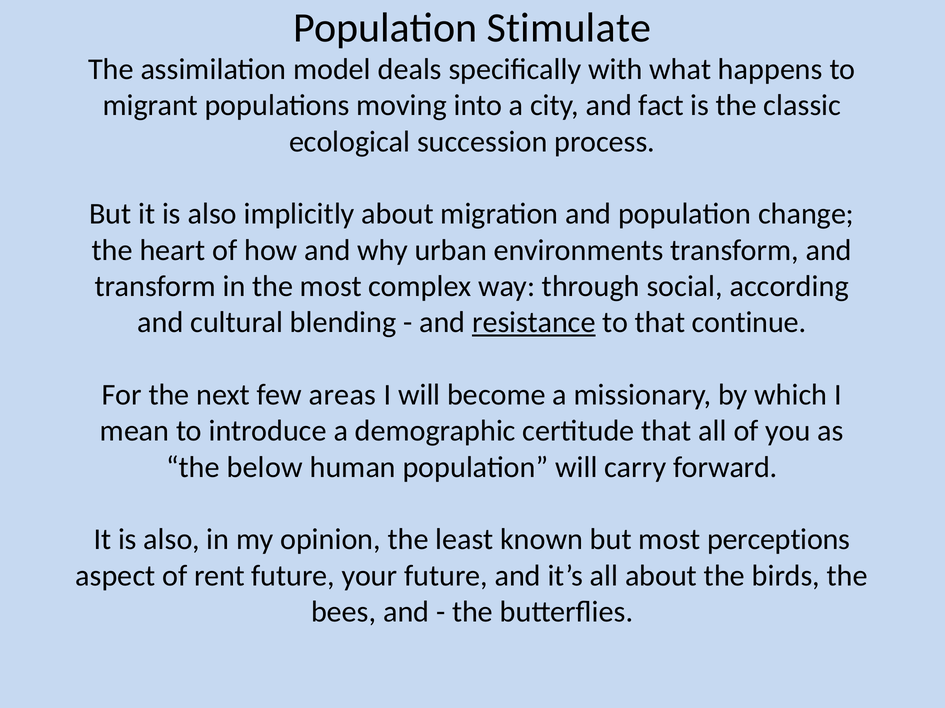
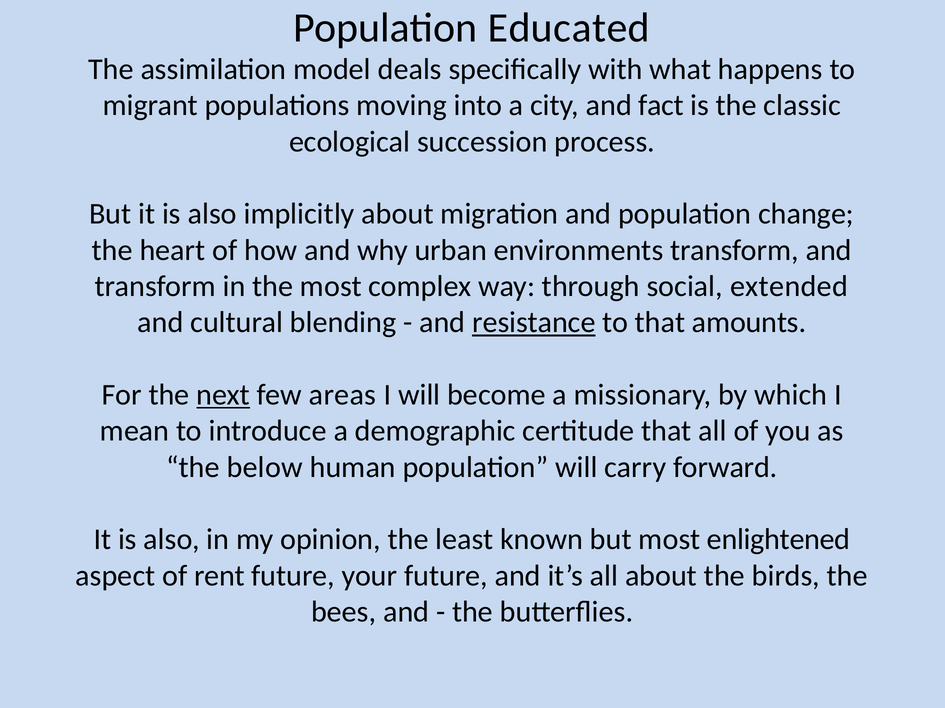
Stimulate: Stimulate -> Educated
according: according -> extended
continue: continue -> amounts
next underline: none -> present
perceptions: perceptions -> enlightened
